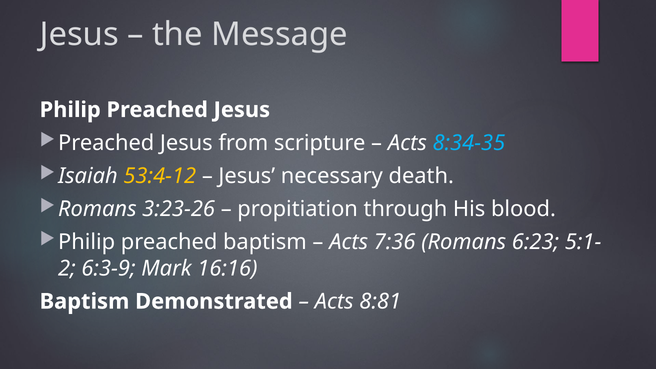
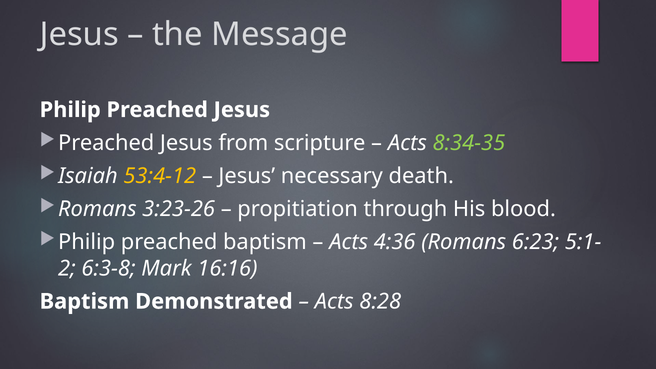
8:34-35 colour: light blue -> light green
7:36: 7:36 -> 4:36
6:3-9: 6:3-9 -> 6:3-8
8:81: 8:81 -> 8:28
